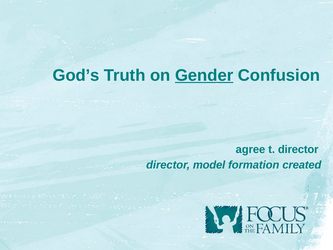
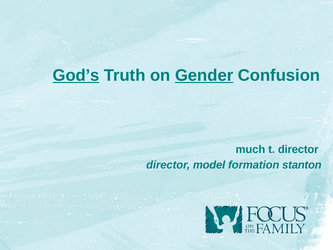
God’s underline: none -> present
agree: agree -> much
created: created -> stanton
